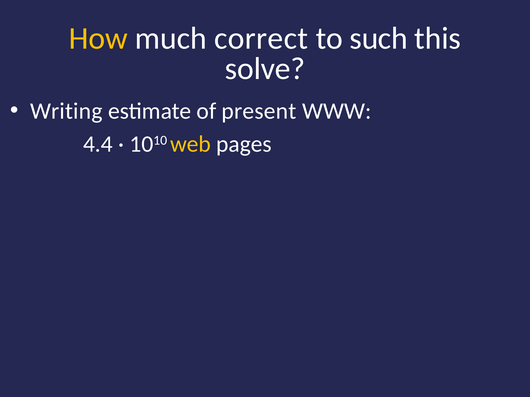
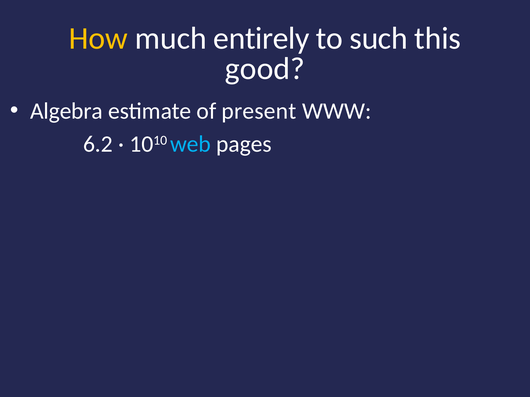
correct: correct -> entirely
solve: solve -> good
Writing: Writing -> Algebra
4.4: 4.4 -> 6.2
web colour: yellow -> light blue
